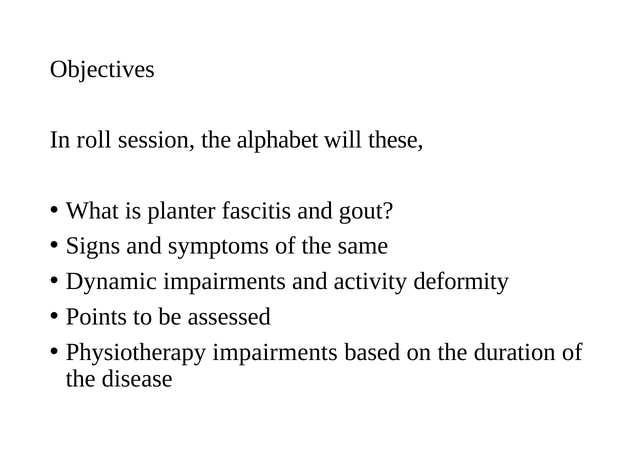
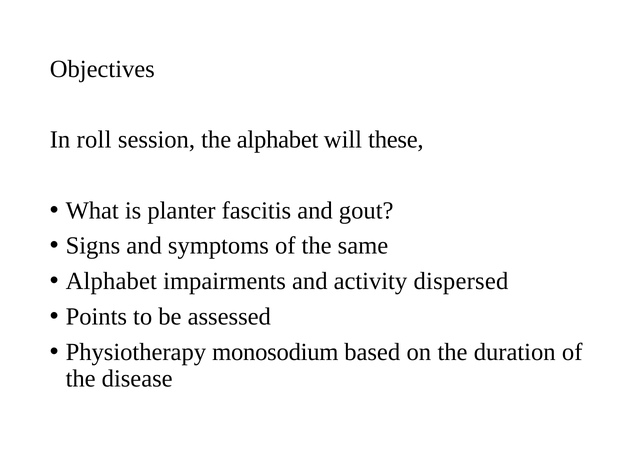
Dynamic at (111, 281): Dynamic -> Alphabet
deformity: deformity -> dispersed
Physiotherapy impairments: impairments -> monosodium
